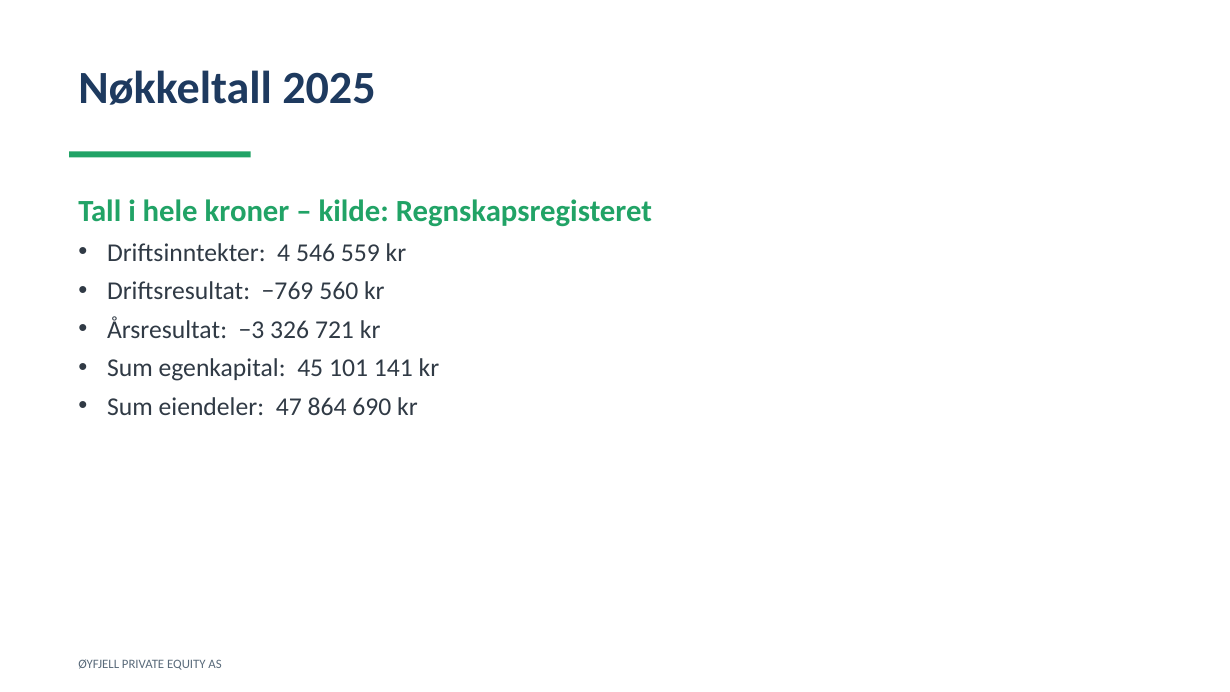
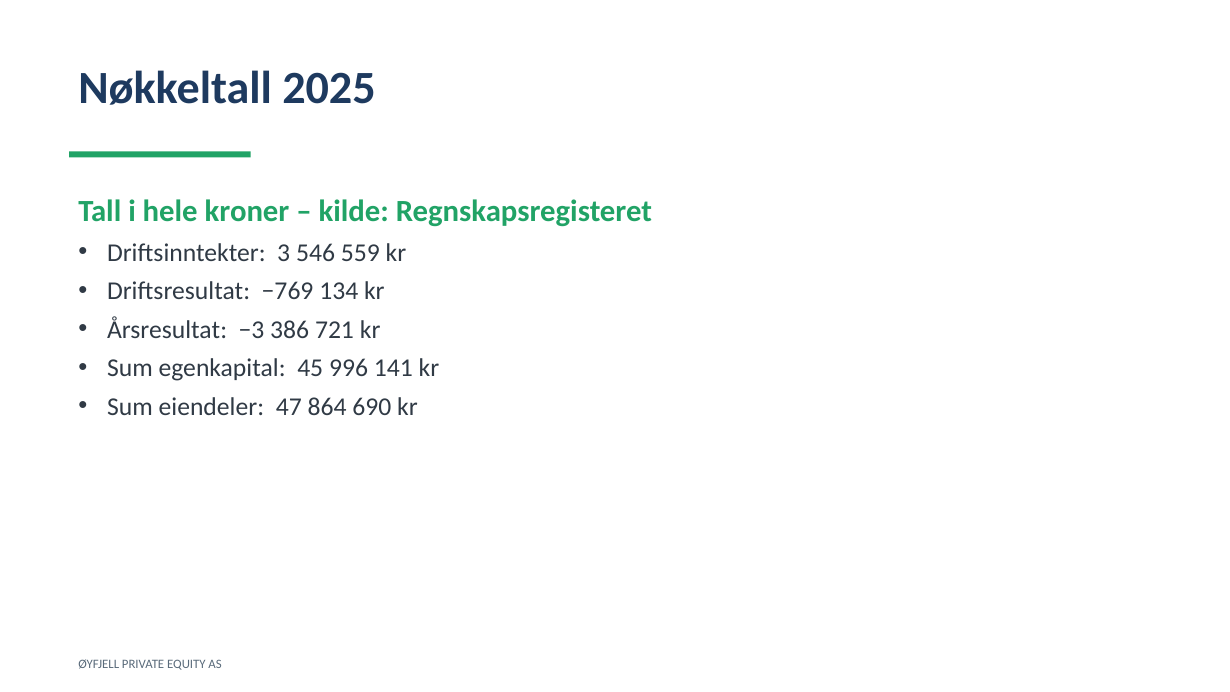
4: 4 -> 3
560: 560 -> 134
326: 326 -> 386
101: 101 -> 996
